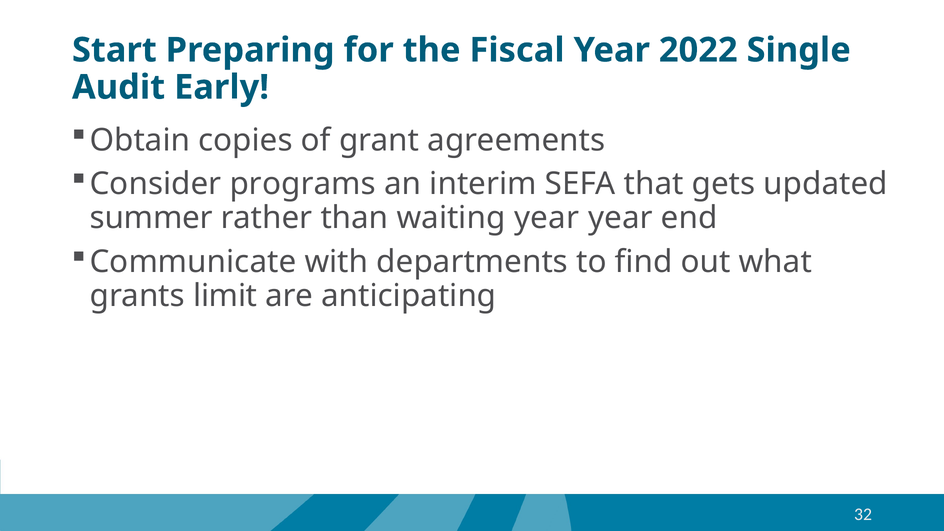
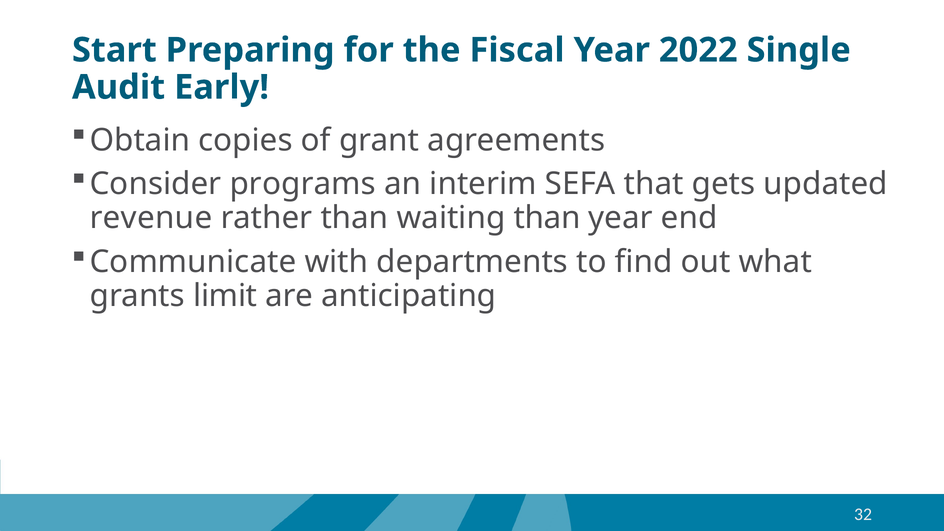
summer: summer -> revenue
waiting year: year -> than
